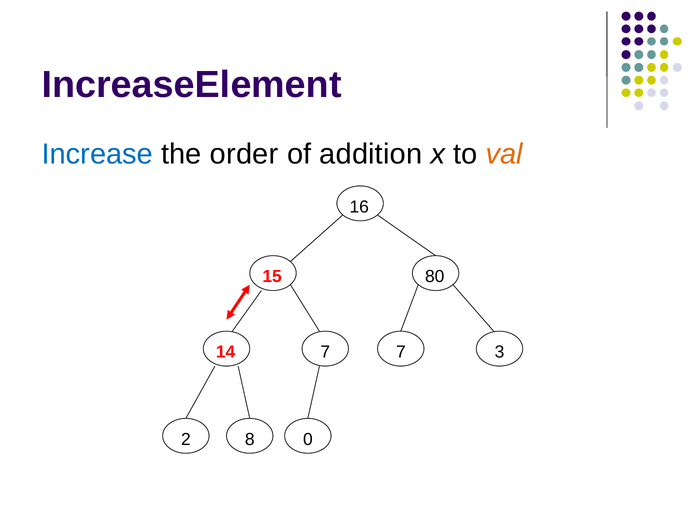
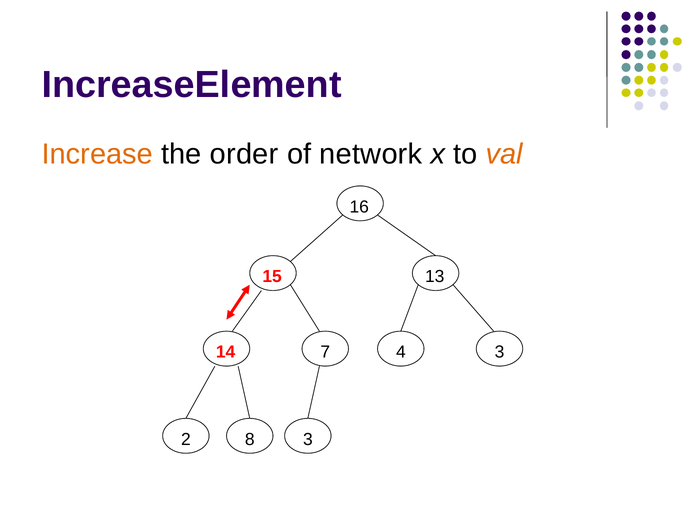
Increase colour: blue -> orange
addition: addition -> network
80: 80 -> 13
7 7: 7 -> 4
8 0: 0 -> 3
